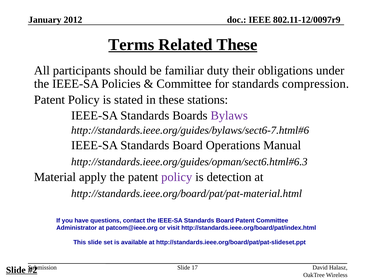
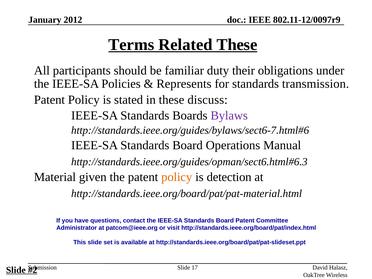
Committee at (184, 84): Committee -> Represents
compression: compression -> transmission
stations: stations -> discuss
apply: apply -> given
policy at (177, 177) colour: purple -> orange
